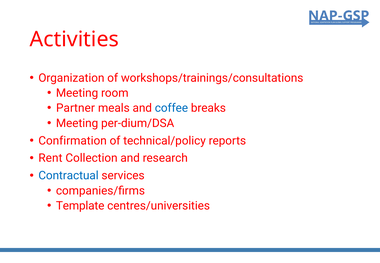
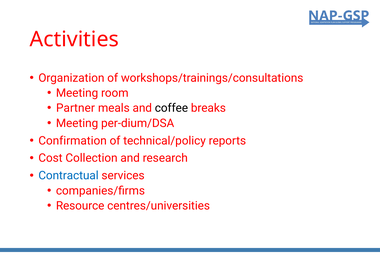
coffee colour: blue -> black
Rent: Rent -> Cost
Template: Template -> Resource
